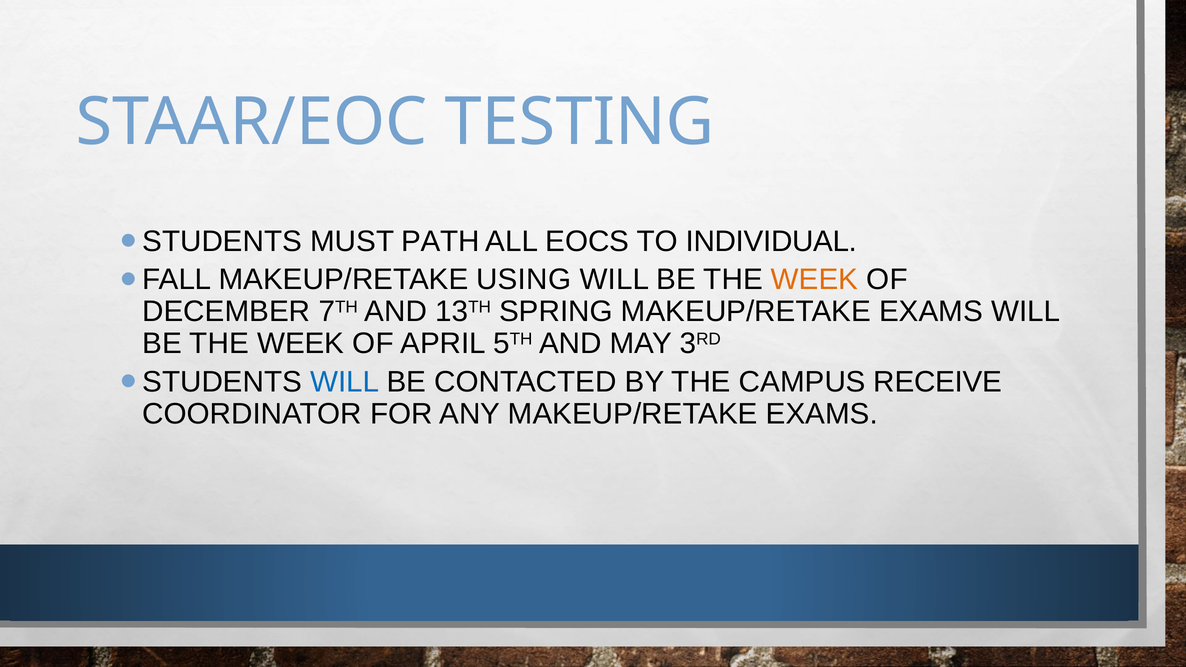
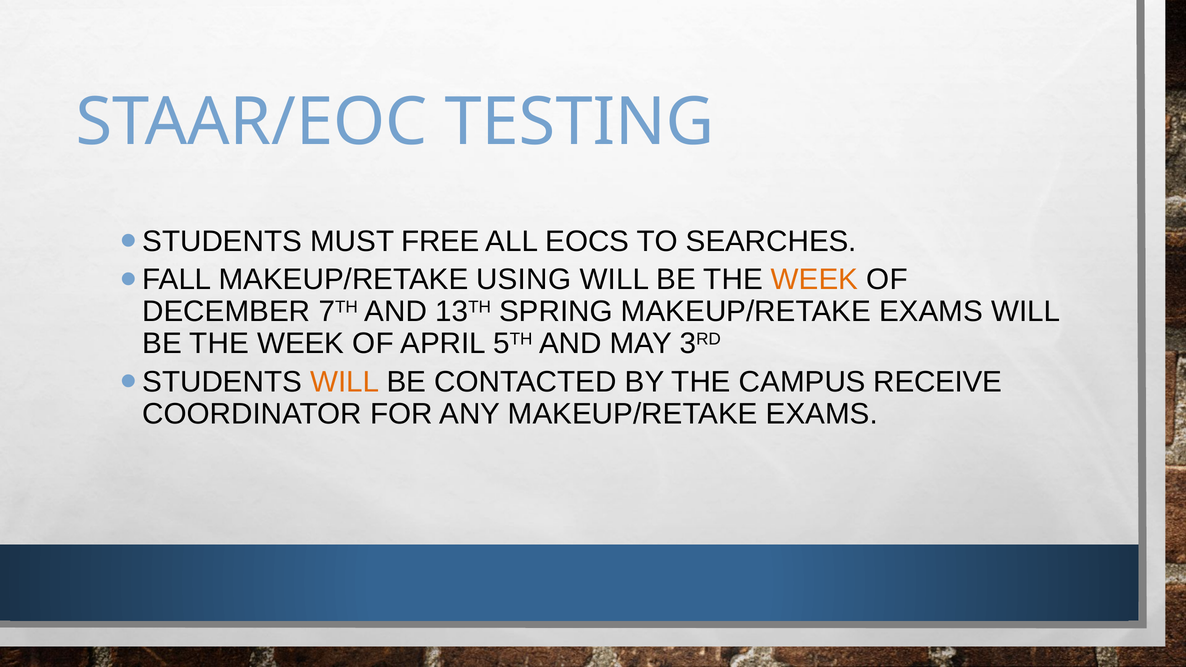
PATH: PATH -> FREE
INDIVIDUAL: INDIVIDUAL -> SEARCHES
WILL at (345, 382) colour: blue -> orange
